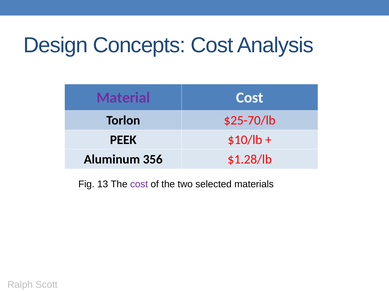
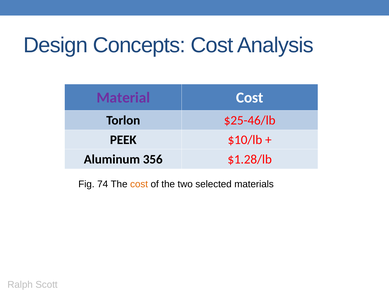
$25-70/lb: $25-70/lb -> $25-46/lb
13: 13 -> 74
cost at (139, 184) colour: purple -> orange
